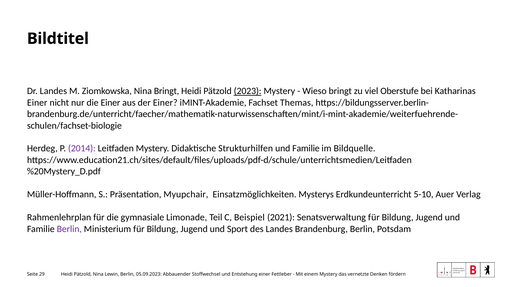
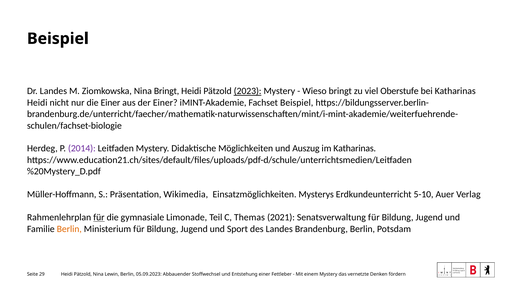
Bildtitel at (58, 39): Bildtitel -> Beispiel
Einer at (37, 102): Einer -> Heidi
Fachset Themas: Themas -> Beispiel
Strukturhilfen: Strukturhilfen -> Möglichkeiten
Familie at (306, 148): Familie -> Auszug
im Bildquelle: Bildquelle -> Katharinas
Myupchair: Myupchair -> Wikimedia
für at (99, 217) underline: none -> present
Beispiel: Beispiel -> Themas
Berlin at (69, 228) colour: purple -> orange
